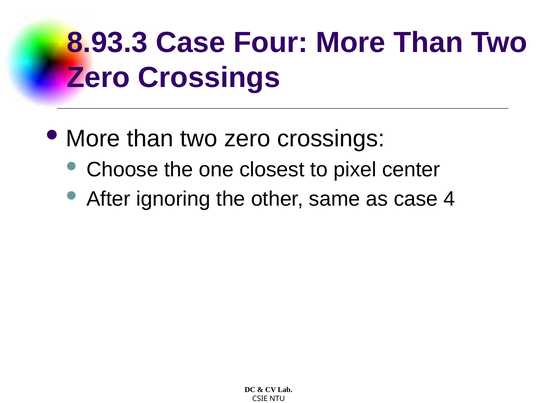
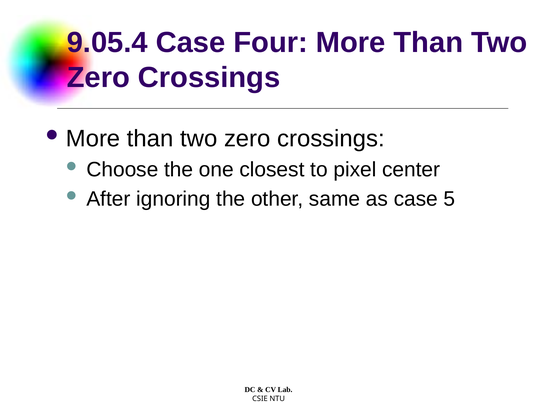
8.93.3: 8.93.3 -> 9.05.4
4: 4 -> 5
